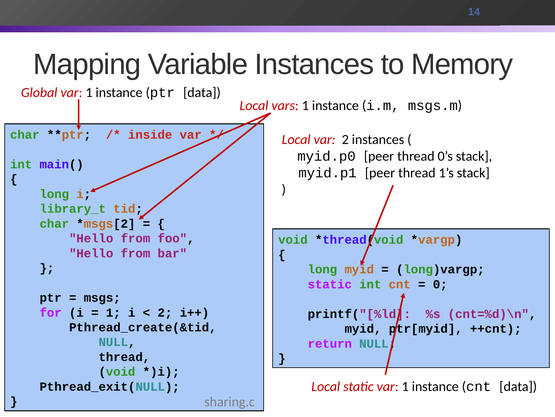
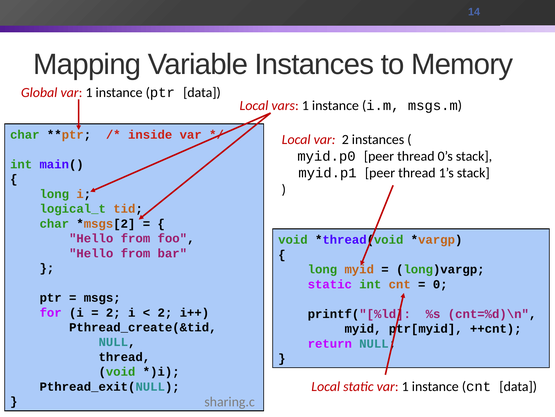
library_t: library_t -> logical_t
1 at (113, 312): 1 -> 2
